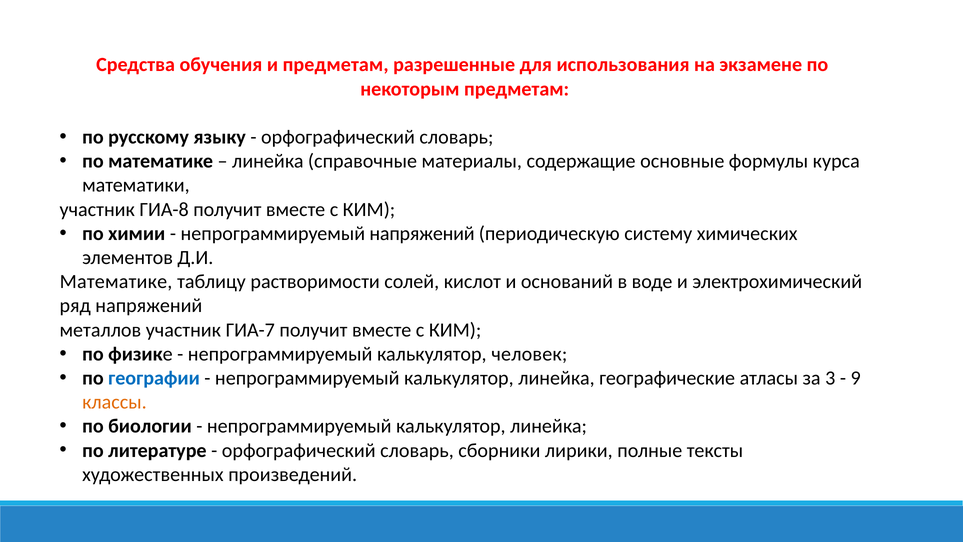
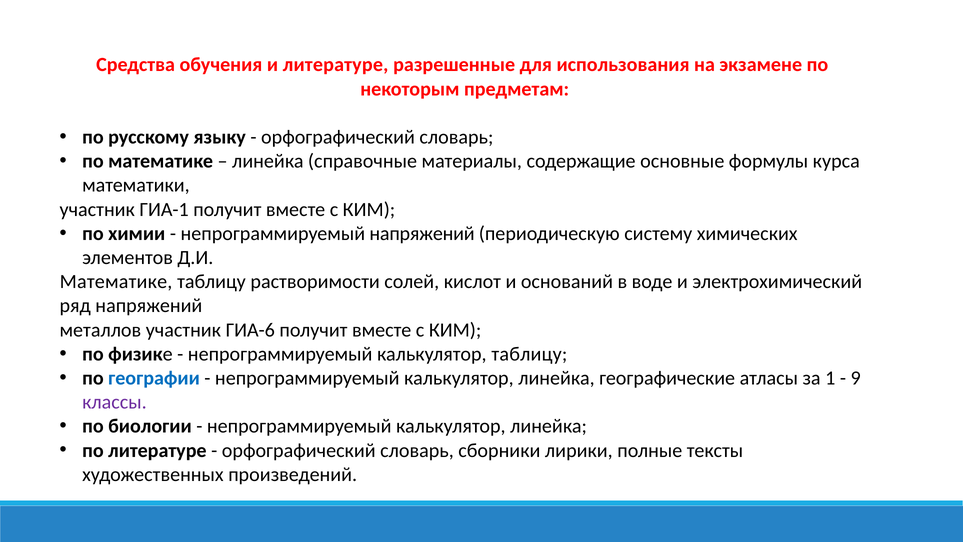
и предметам: предметам -> литературе
ГИА-8: ГИА-8 -> ГИА-1
ГИА-7: ГИА-7 -> ГИА-6
калькулятор человек: человек -> таблицу
3: 3 -> 1
классы colour: orange -> purple
